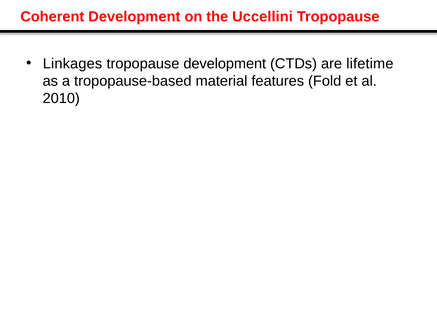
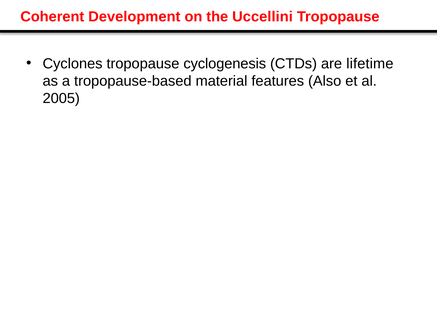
Linkages: Linkages -> Cyclones
tropopause development: development -> cyclogenesis
Fold: Fold -> Also
2010: 2010 -> 2005
